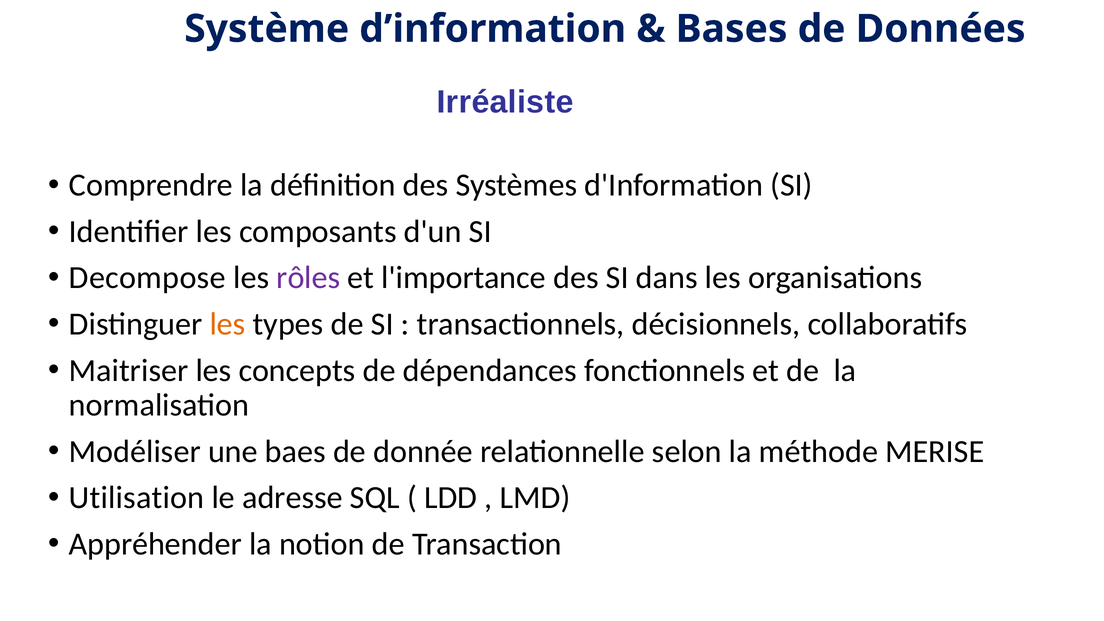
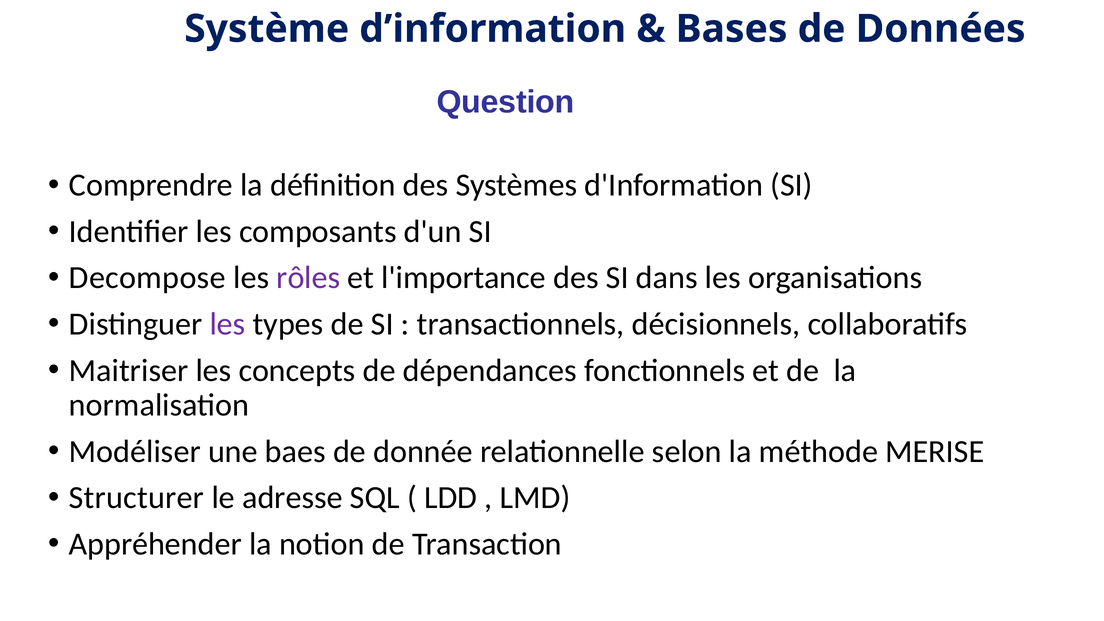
Irréaliste: Irréaliste -> Question
les at (227, 324) colour: orange -> purple
Utilisation: Utilisation -> Structurer
